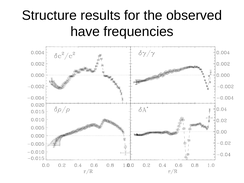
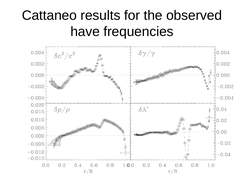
Structure: Structure -> Cattaneo
